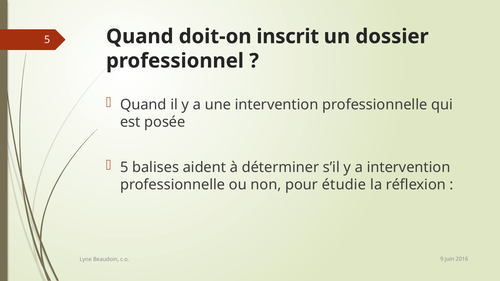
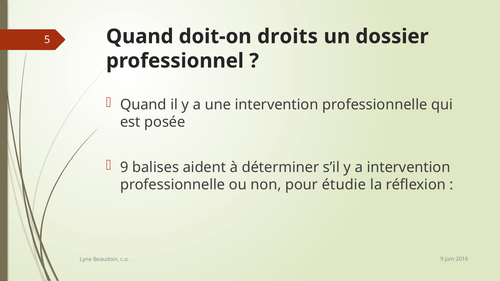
inscrit: inscrit -> droits
5 at (124, 167): 5 -> 9
